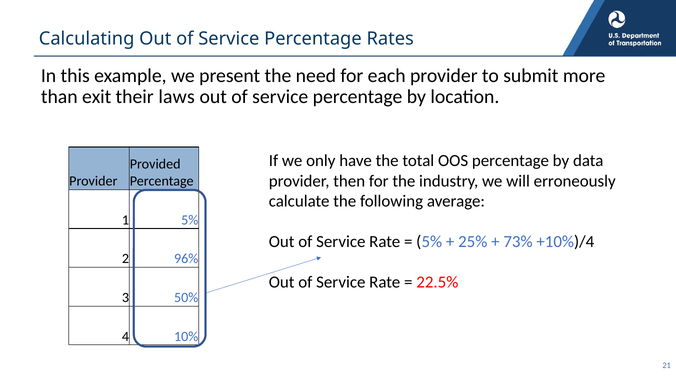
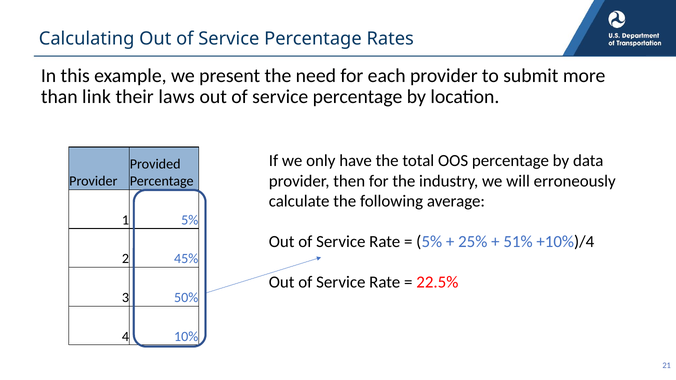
exit: exit -> link
73%: 73% -> 51%
96%: 96% -> 45%
